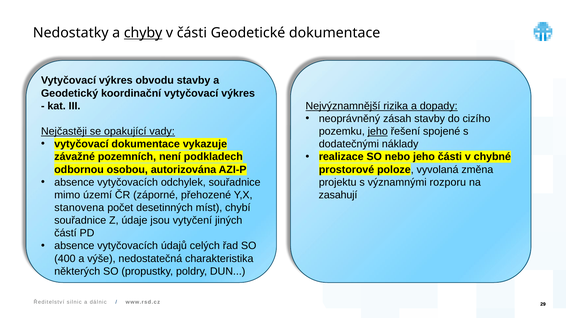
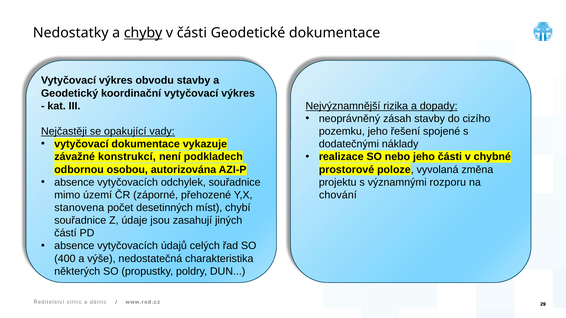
jeho at (378, 132) underline: present -> none
pozemních: pozemních -> konstrukcí
zasahují: zasahují -> chování
vytyčení: vytyčení -> zasahují
